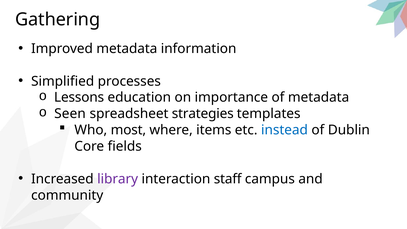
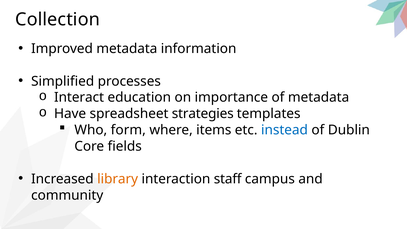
Gathering: Gathering -> Collection
Lessons: Lessons -> Interact
Seen: Seen -> Have
most: most -> form
library colour: purple -> orange
